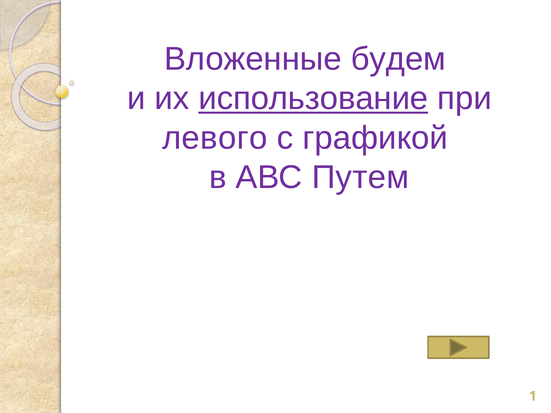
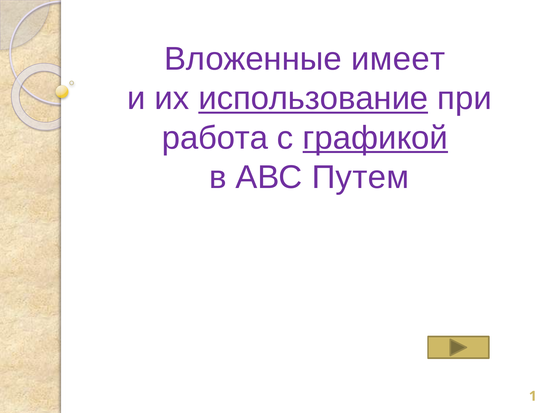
будем: будем -> имеет
левого: левого -> работа
графикой underline: none -> present
